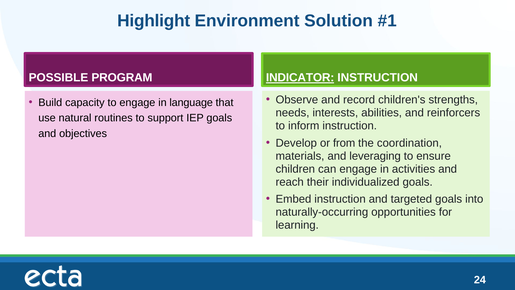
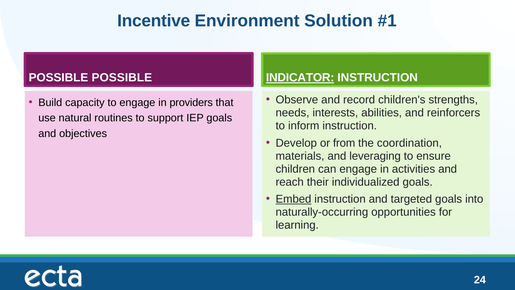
Highlight: Highlight -> Incentive
POSSIBLE PROGRAM: PROGRAM -> POSSIBLE
language: language -> providers
Embed underline: none -> present
